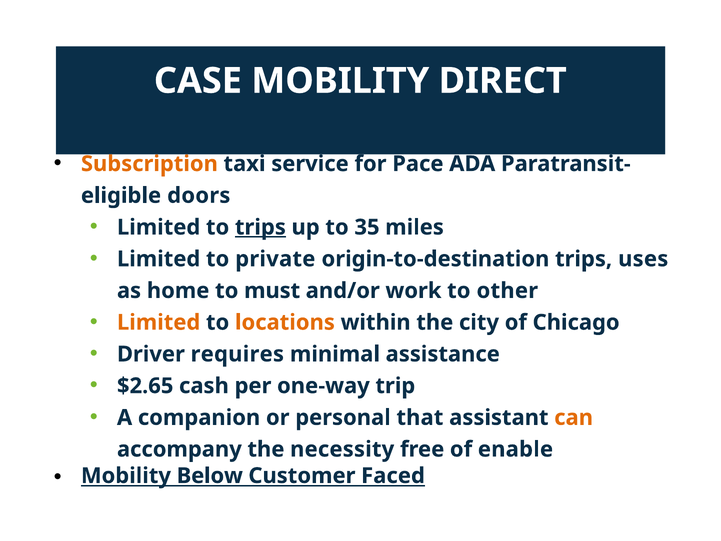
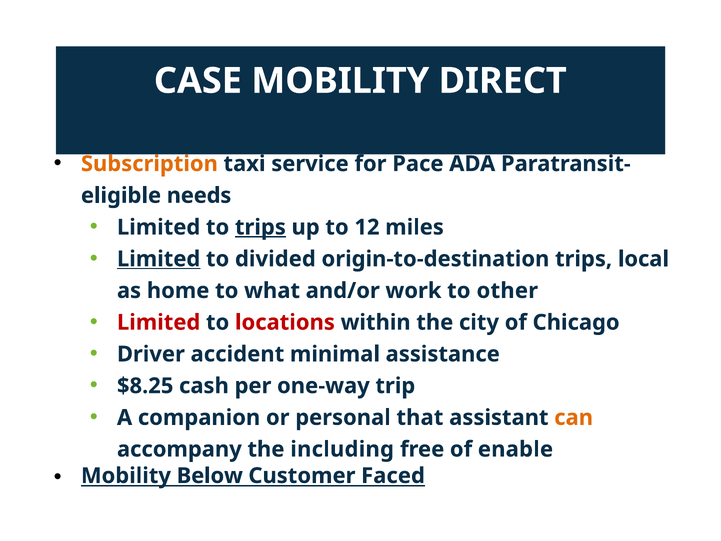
doors: doors -> needs
35: 35 -> 12
Limited at (159, 259) underline: none -> present
private: private -> divided
uses: uses -> local
must: must -> what
Limited at (159, 322) colour: orange -> red
locations colour: orange -> red
requires: requires -> accident
$2.65: $2.65 -> $8.25
necessity: necessity -> including
